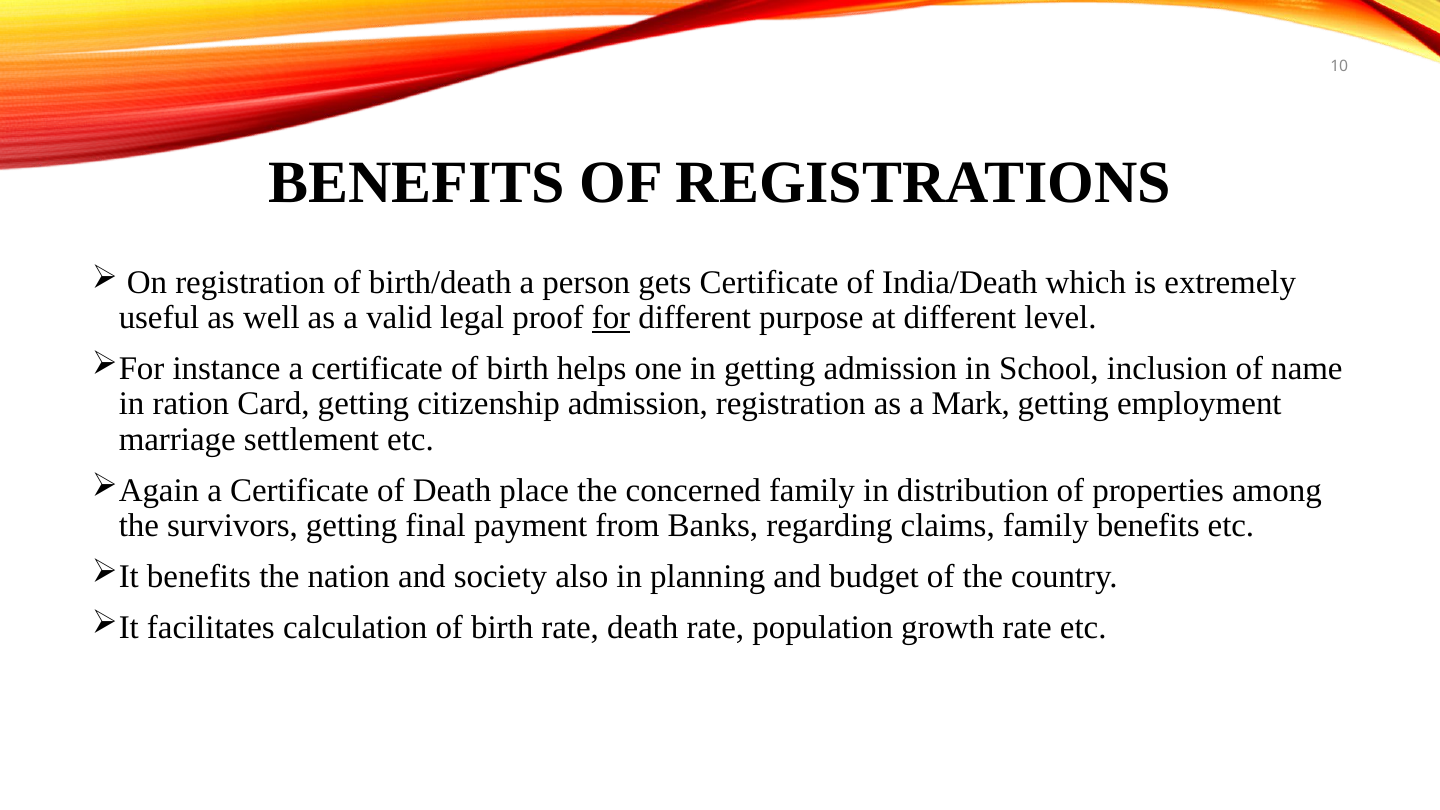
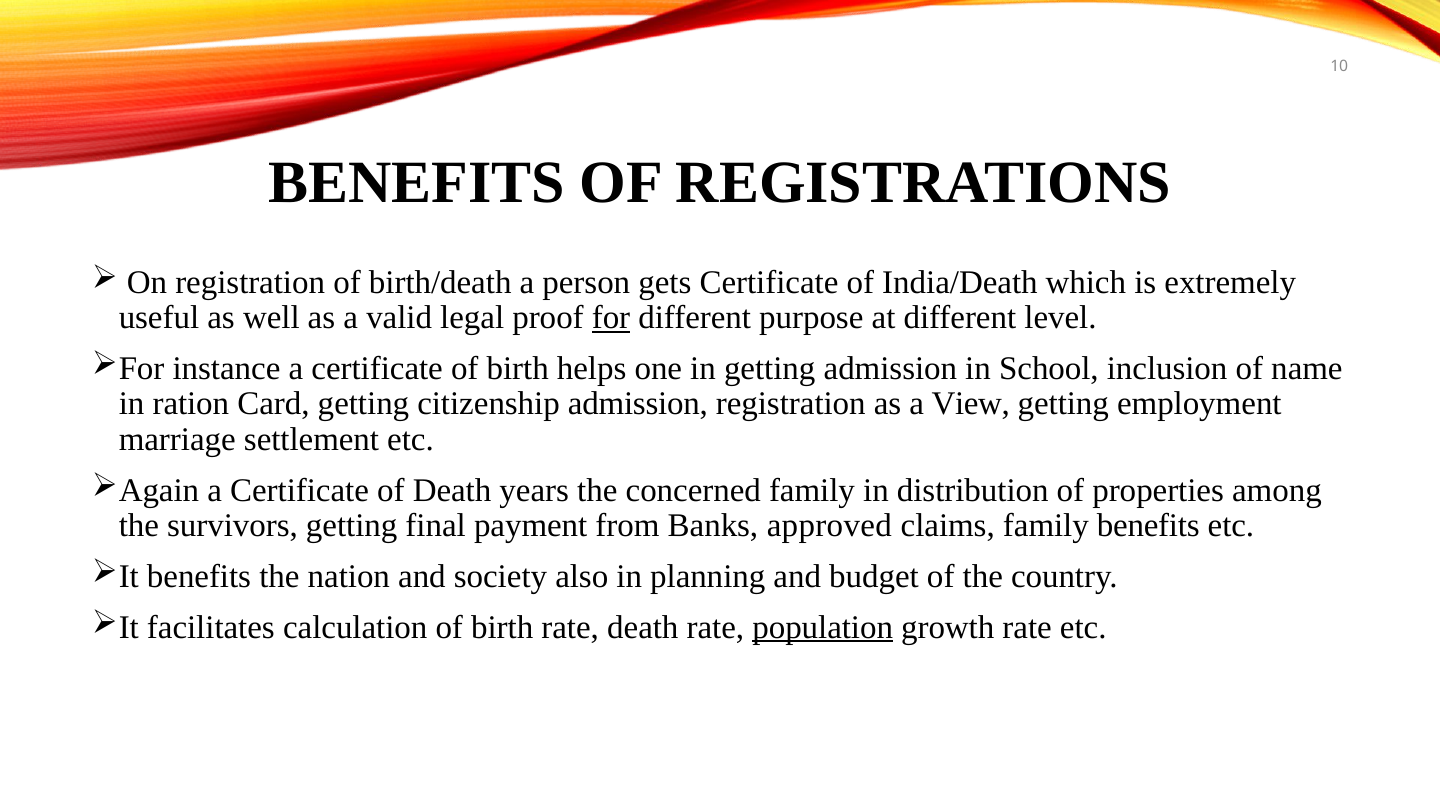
Mark: Mark -> View
place: place -> years
regarding: regarding -> approved
population underline: none -> present
